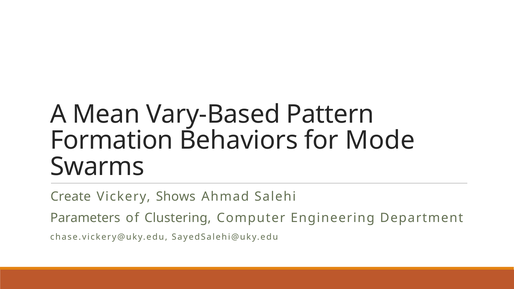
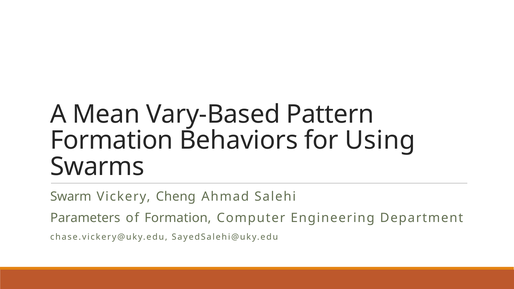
Mode: Mode -> Using
Create: Create -> Swarm
Shows: Shows -> Cheng
of Clustering: Clustering -> Formation
